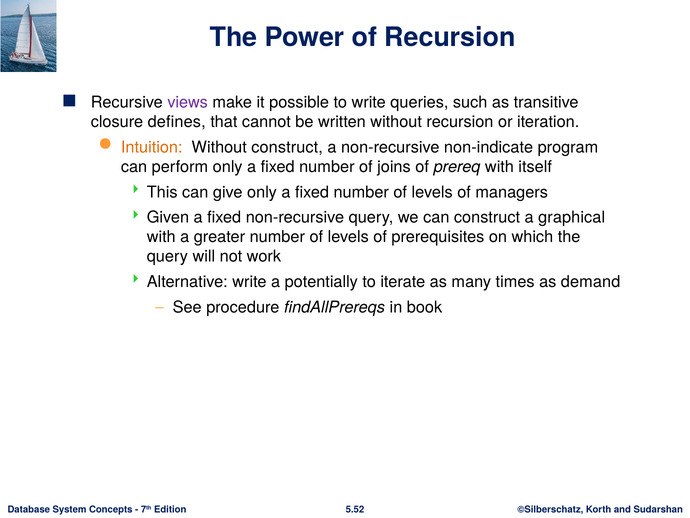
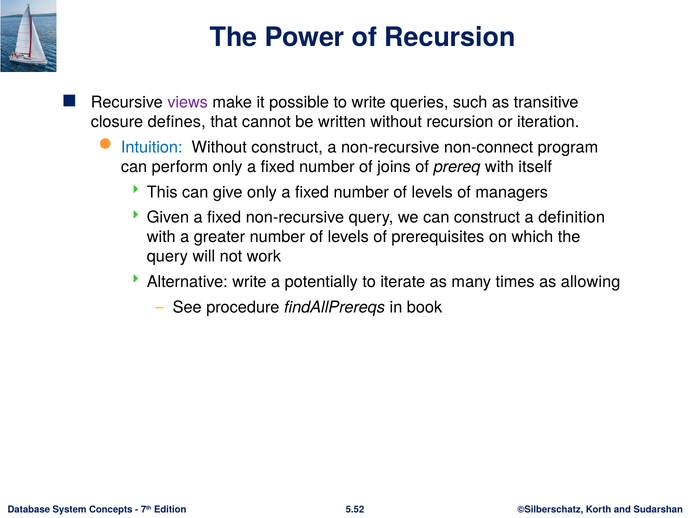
Intuition colour: orange -> blue
non-indicate: non-indicate -> non-connect
graphical: graphical -> definition
demand: demand -> allowing
